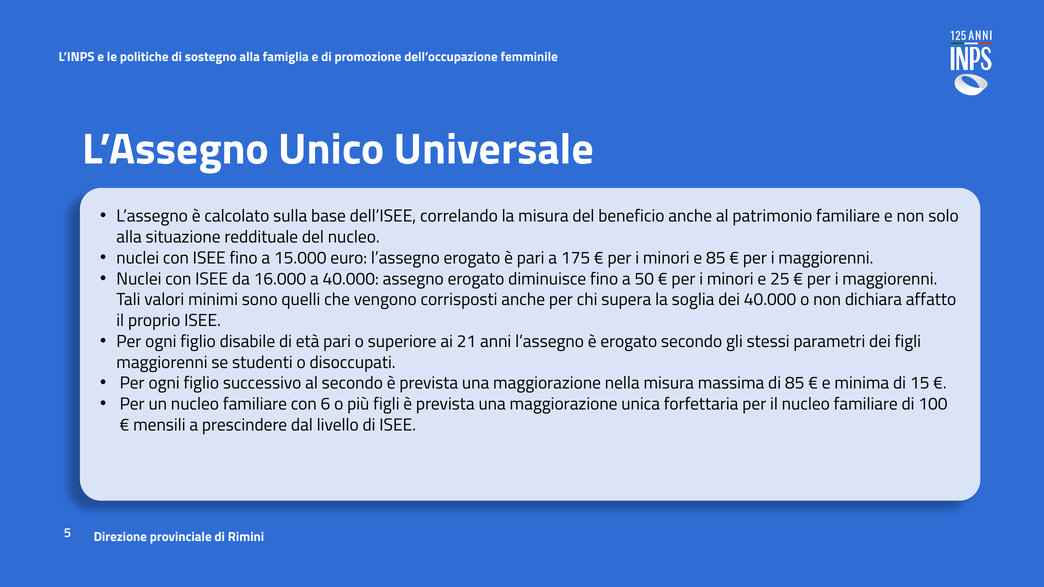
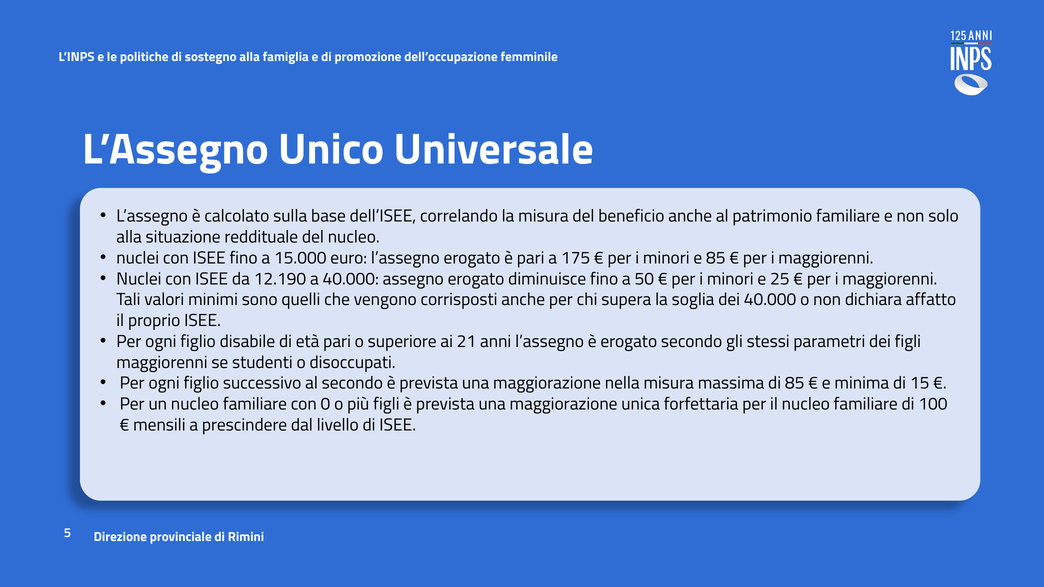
16.000: 16.000 -> 12.190
6: 6 -> 0
